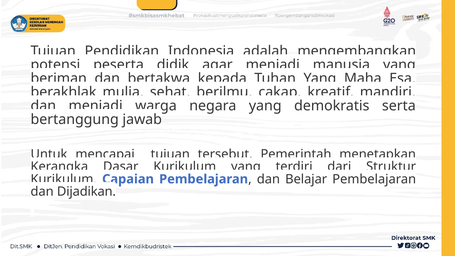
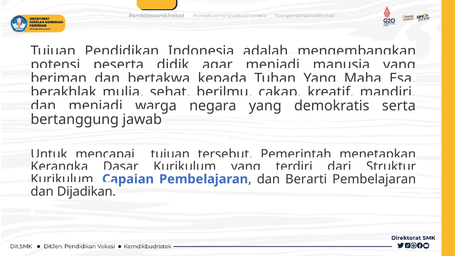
Belajar: Belajar -> Berarti
